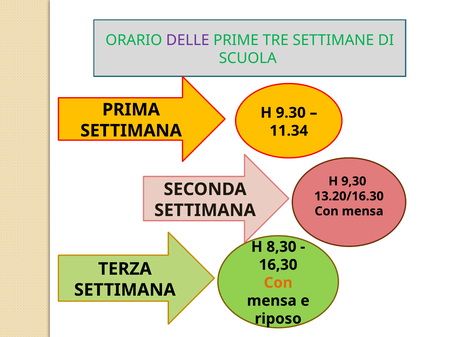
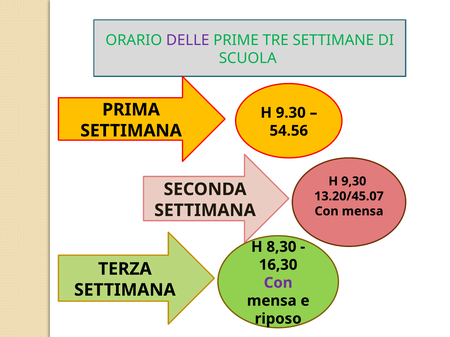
11.34: 11.34 -> 54.56
13.20/16.30: 13.20/16.30 -> 13.20/45.07
Con at (278, 283) colour: orange -> purple
